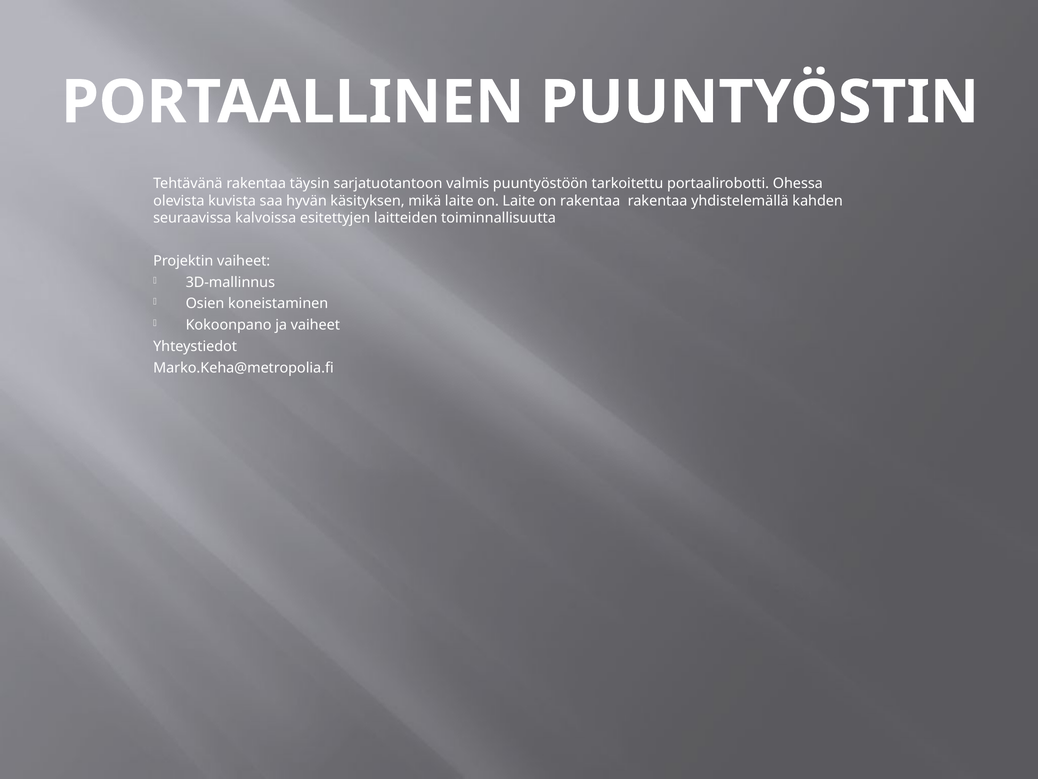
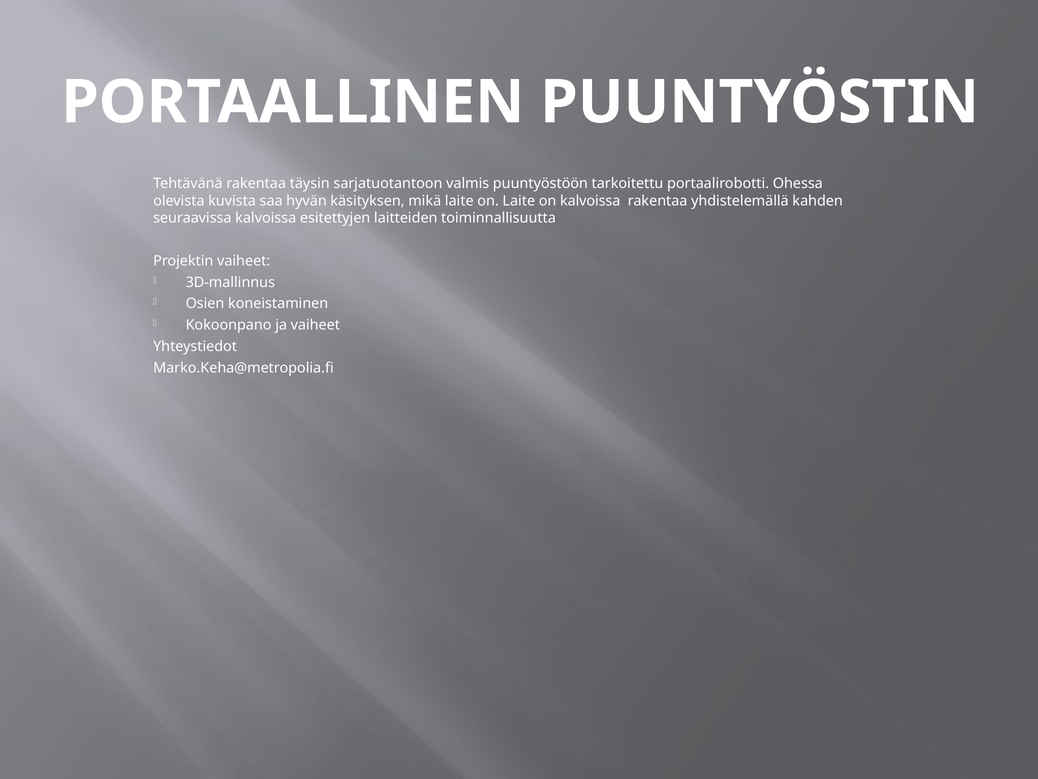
on rakentaa: rakentaa -> kalvoissa
